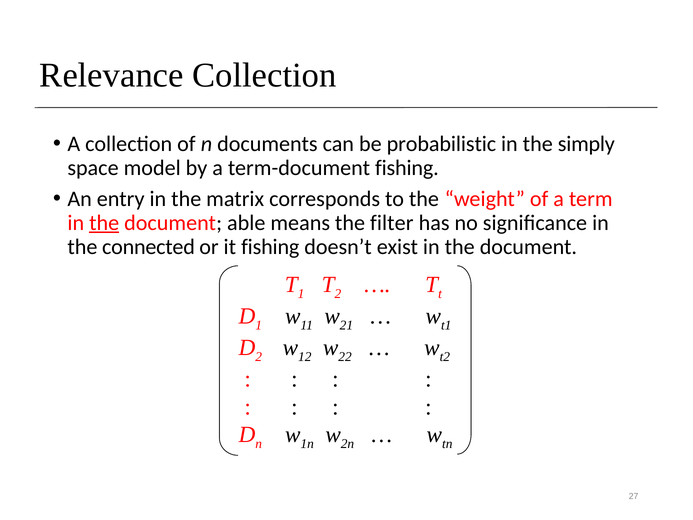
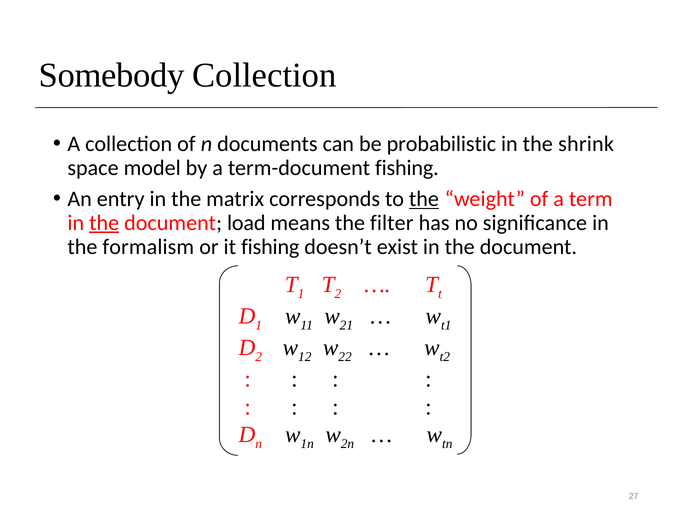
Relevance: Relevance -> Somebody
simply: simply -> shrink
the at (424, 199) underline: none -> present
able: able -> load
connected: connected -> formalism
